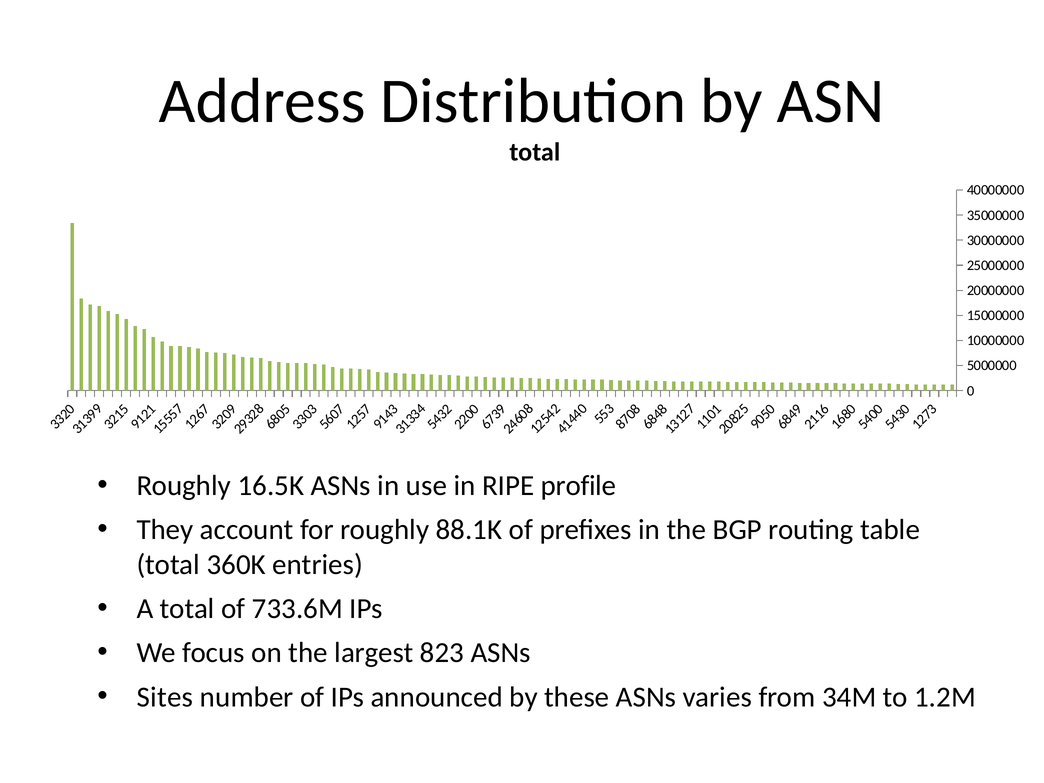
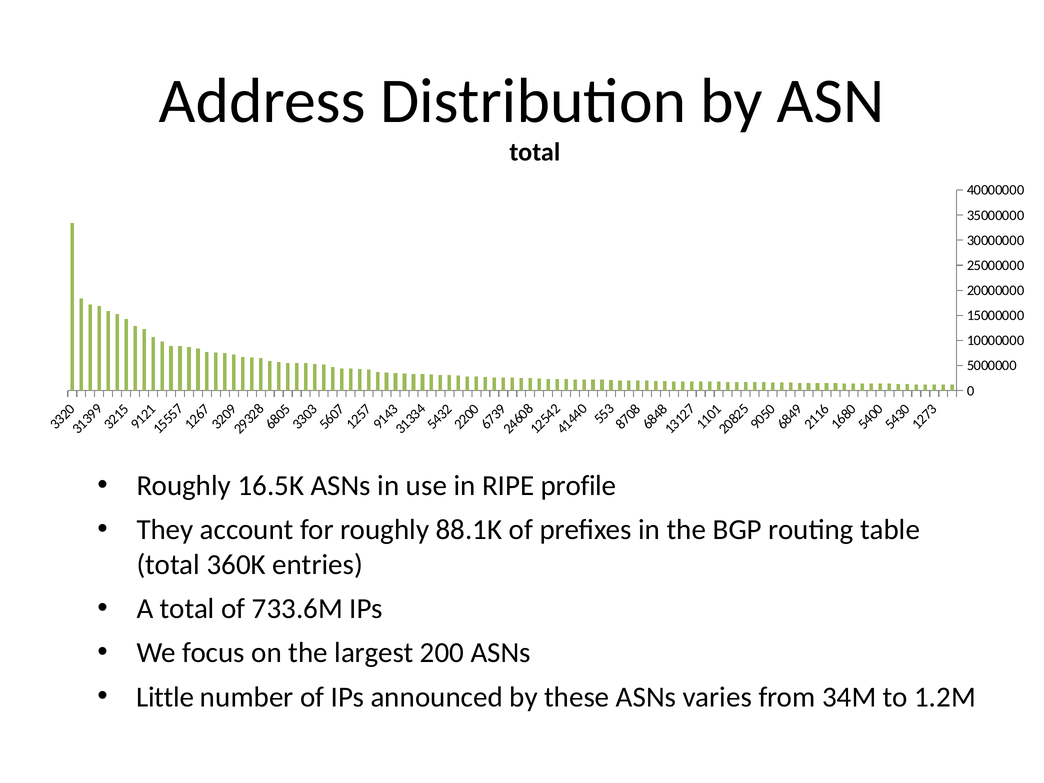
823: 823 -> 200
Sites: Sites -> Little
